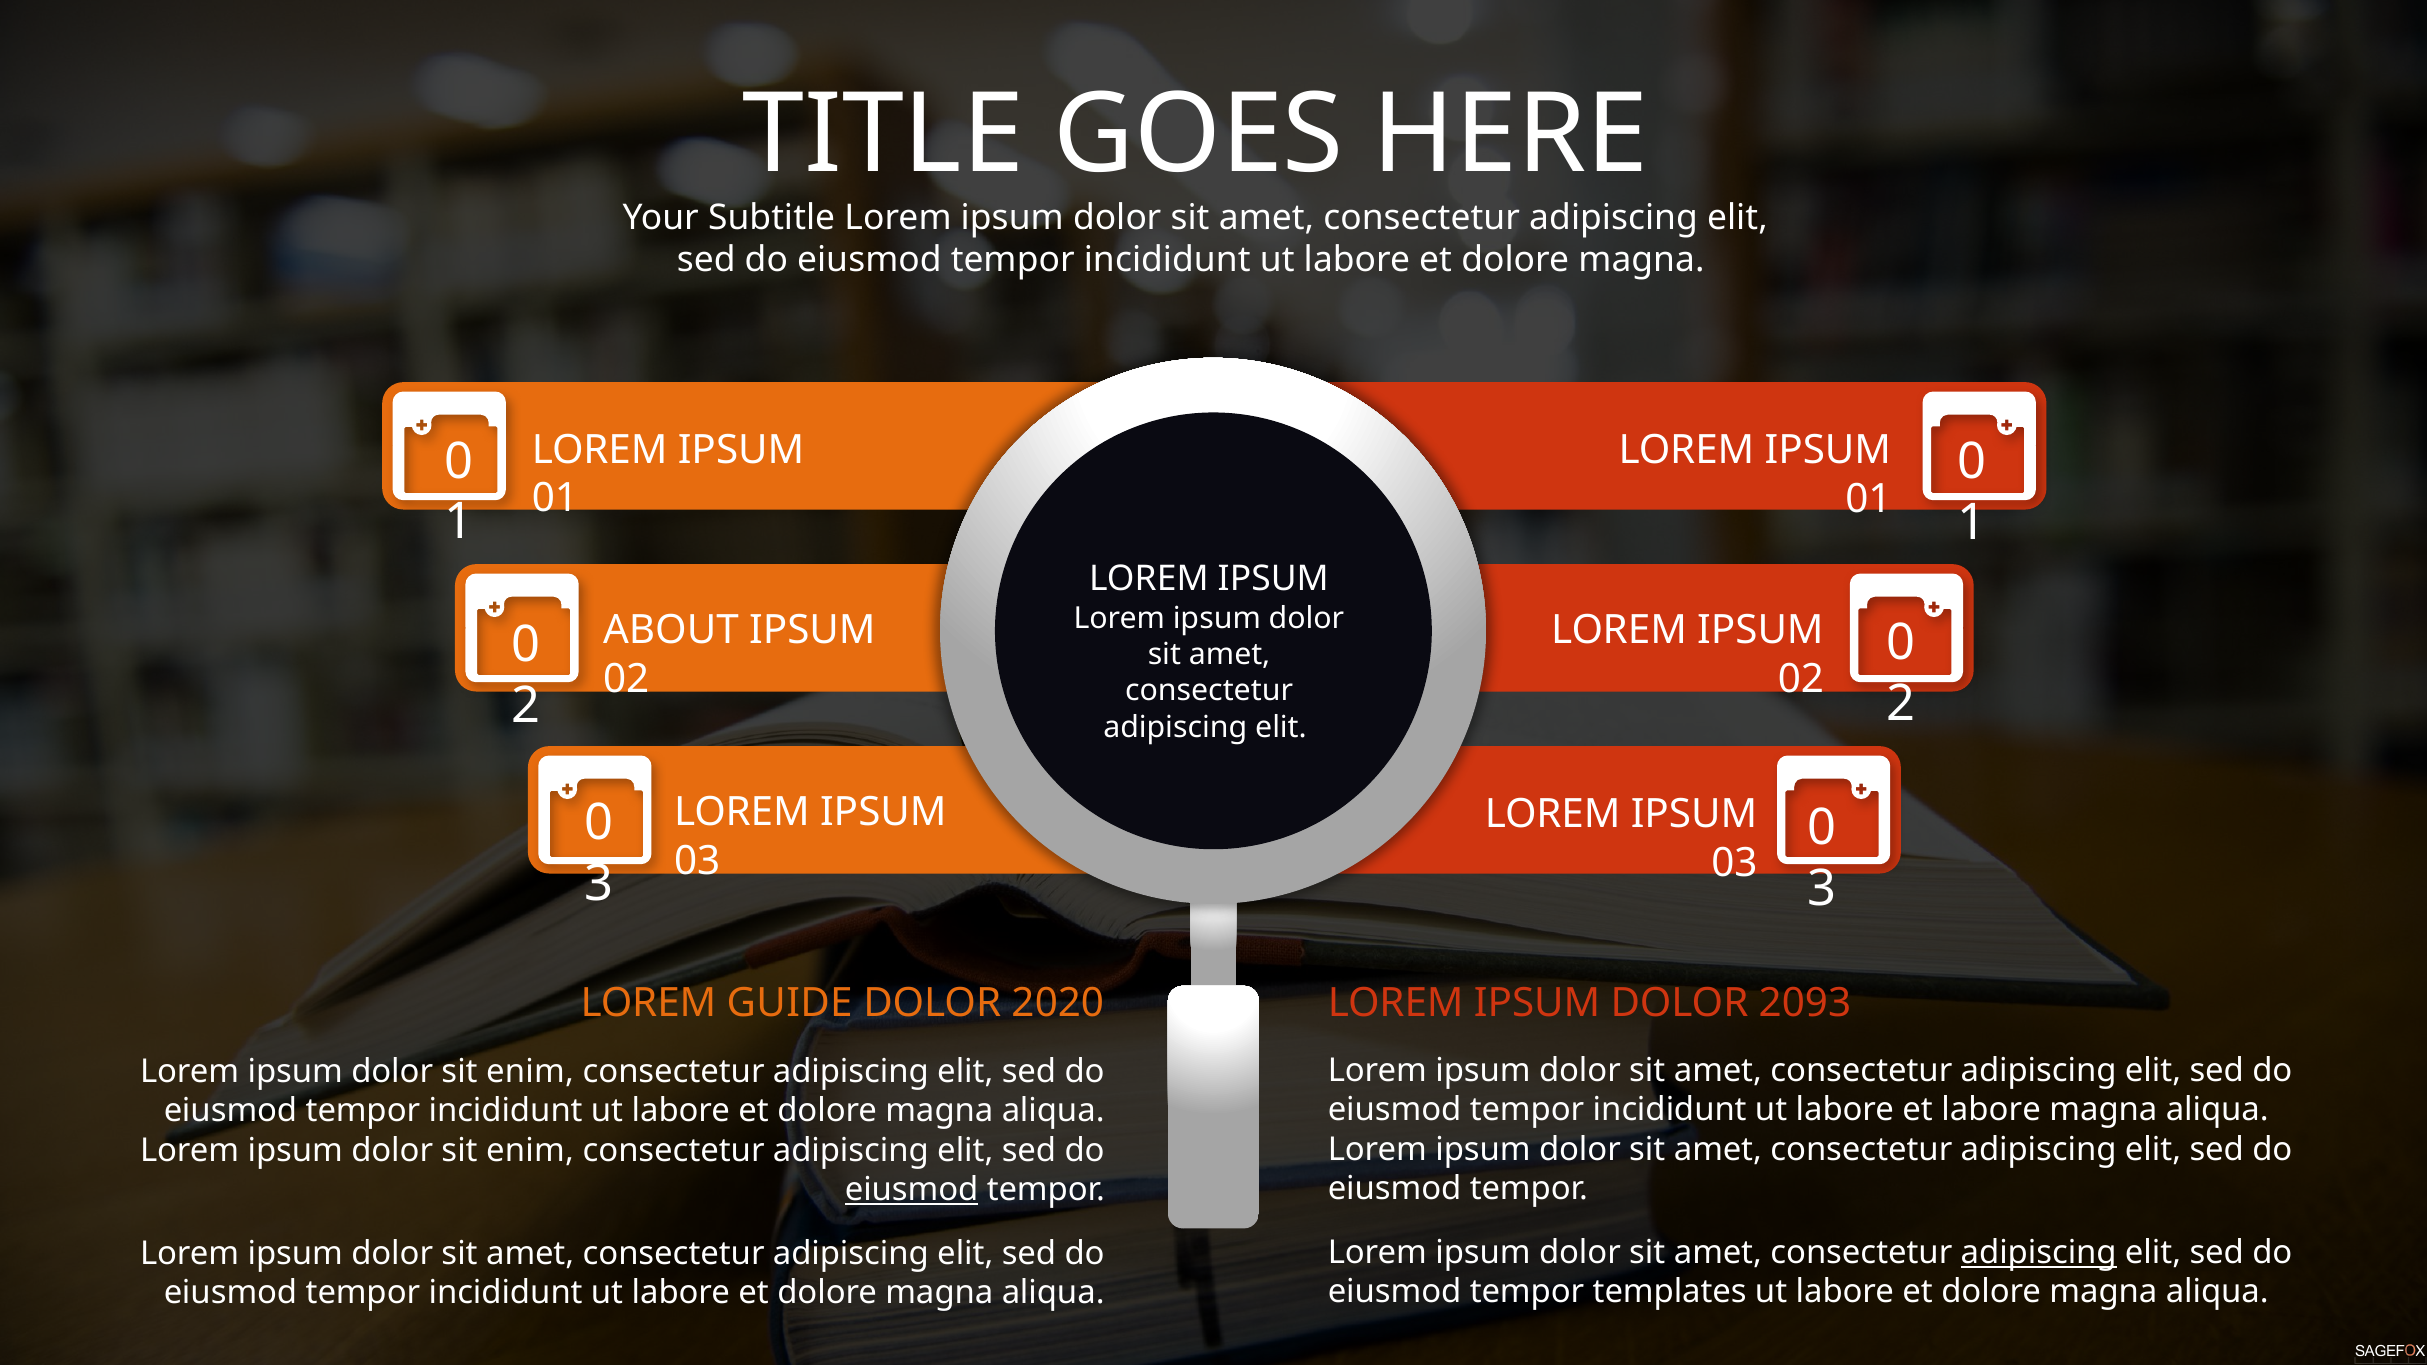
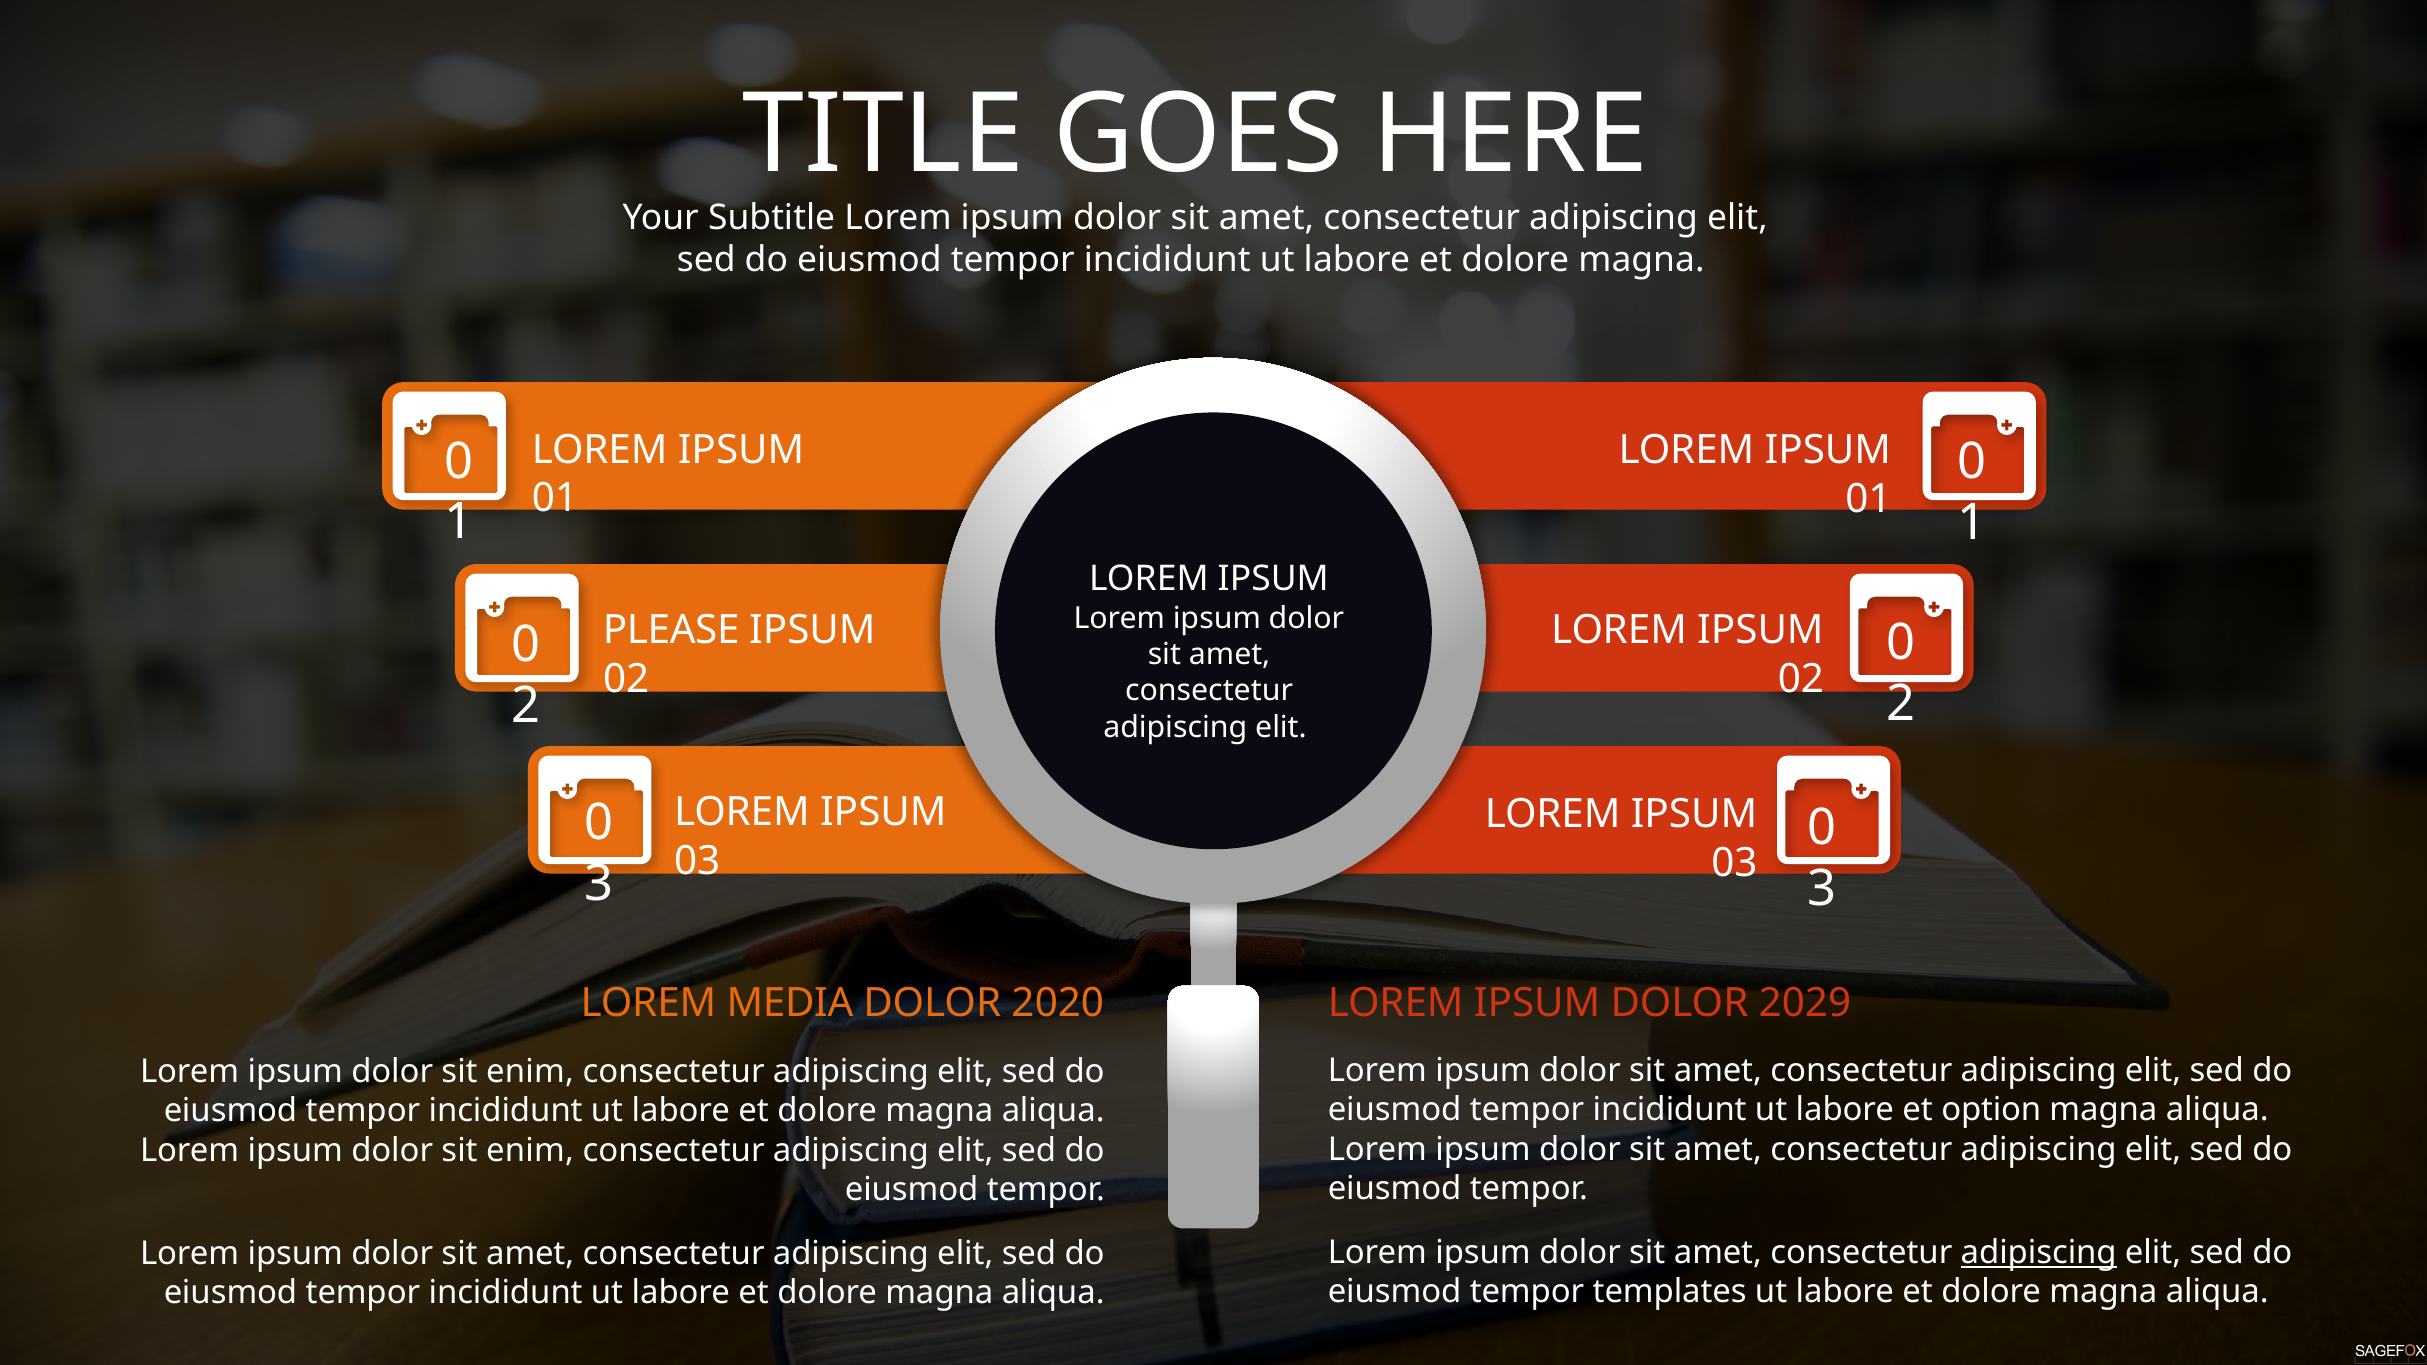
ABOUT: ABOUT -> PLEASE
2093: 2093 -> 2029
GUIDE: GUIDE -> MEDIA
et labore: labore -> option
eiusmod at (912, 1190) underline: present -> none
